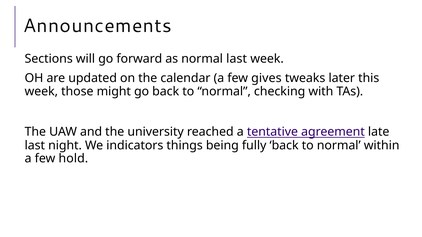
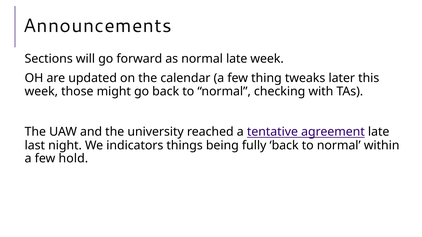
normal last: last -> late
gives: gives -> thing
